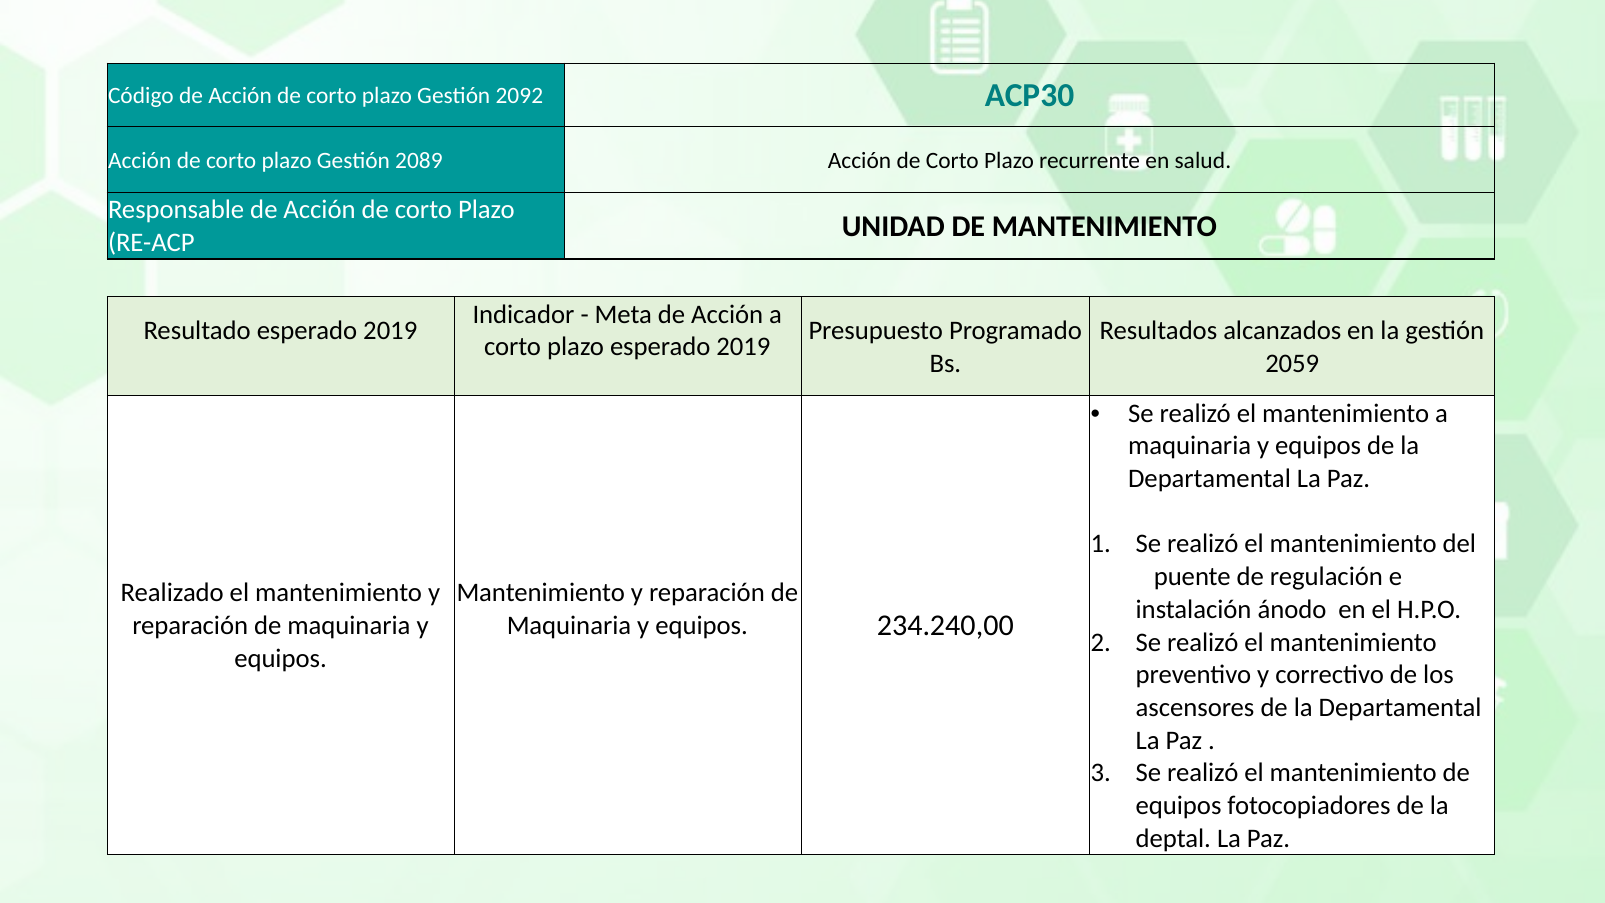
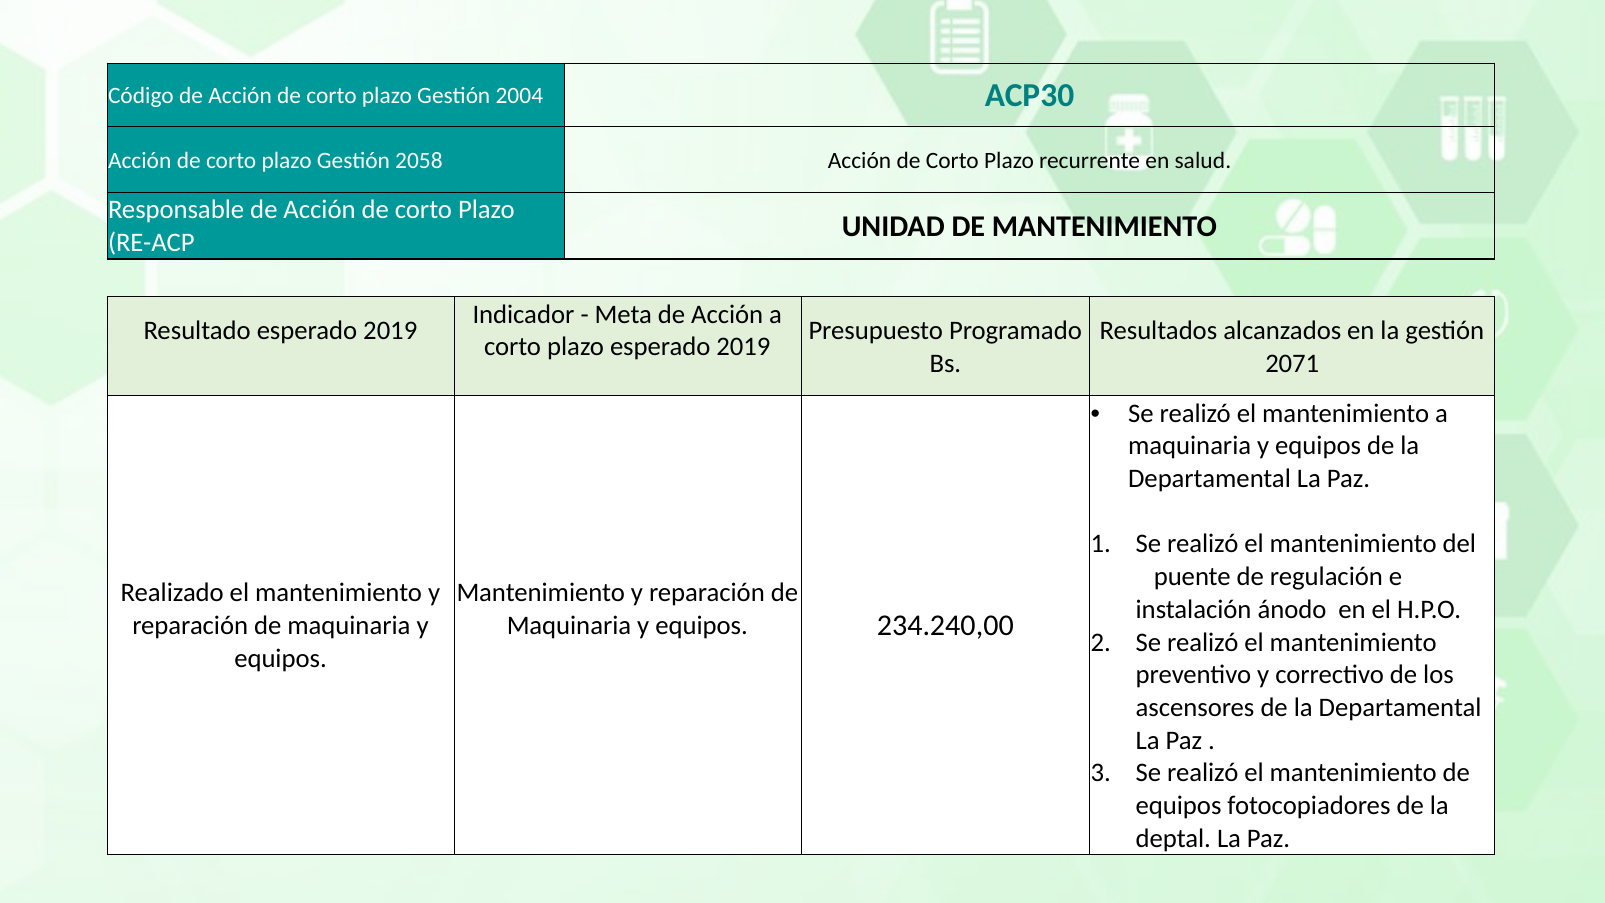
2092: 2092 -> 2004
2089: 2089 -> 2058
2059: 2059 -> 2071
